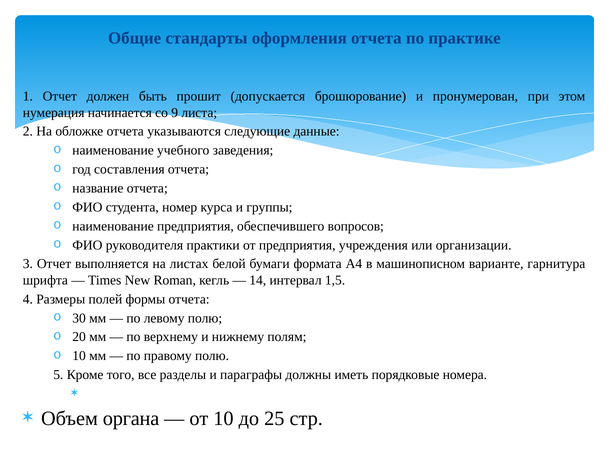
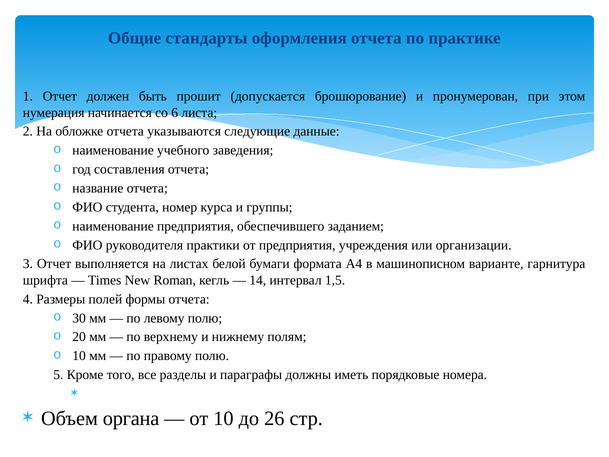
9: 9 -> 6
вопросов: вопросов -> заданием
25: 25 -> 26
